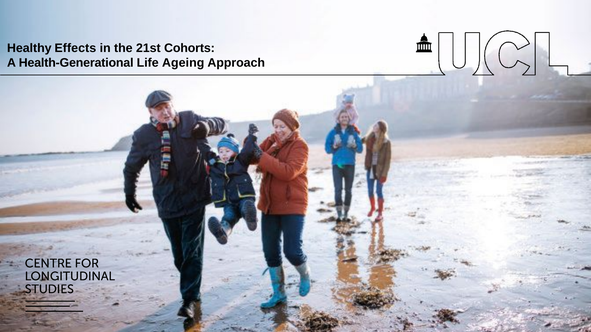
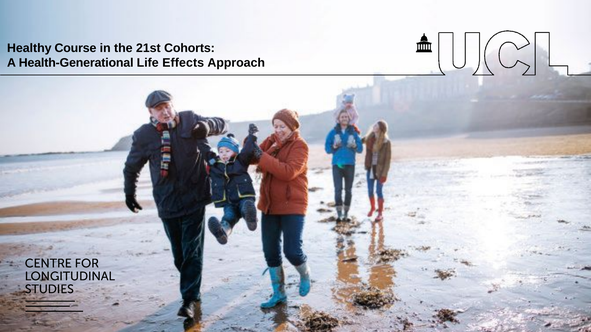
Effects: Effects -> Course
Ageing: Ageing -> Effects
